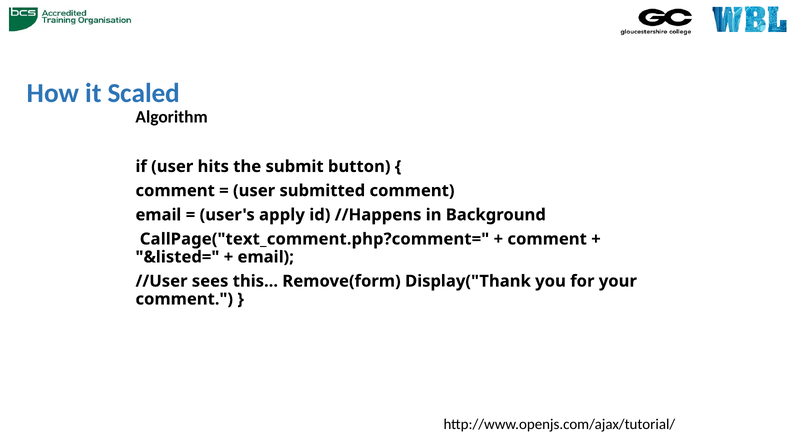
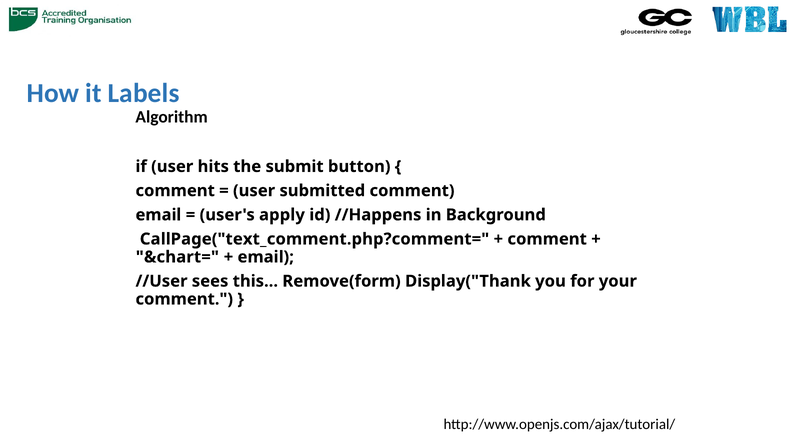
Scaled: Scaled -> Labels
&listed=: &listed= -> &chart=
